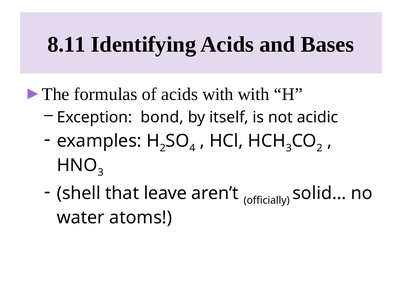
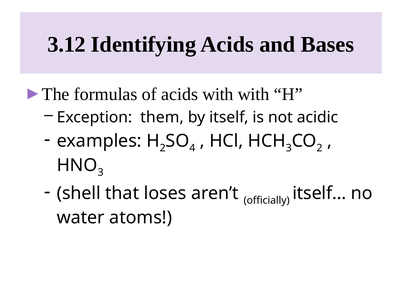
8.11: 8.11 -> 3.12
bond: bond -> them
leave: leave -> loses
solid…: solid… -> itself…
